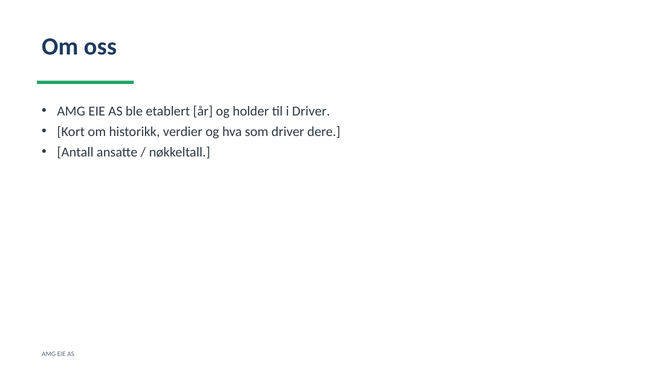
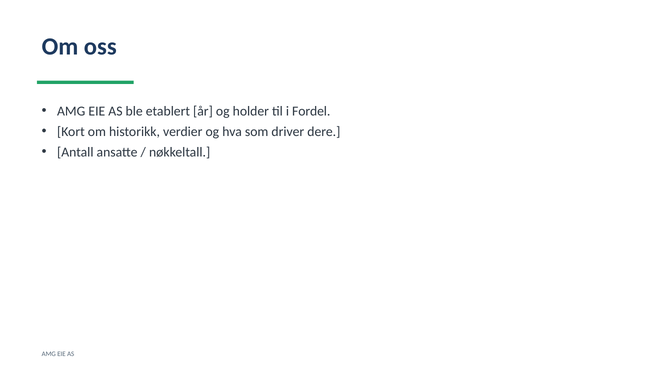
i Driver: Driver -> Fordel
